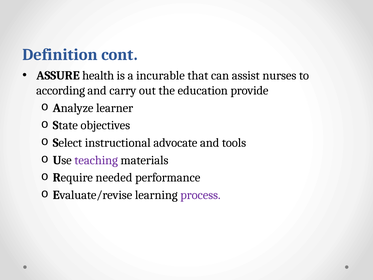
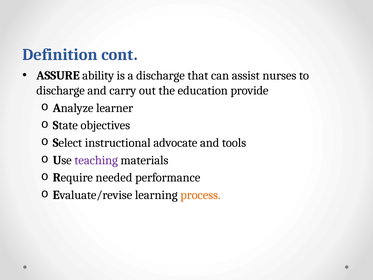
health: health -> ability
a incurable: incurable -> discharge
according at (61, 90): according -> discharge
process colour: purple -> orange
